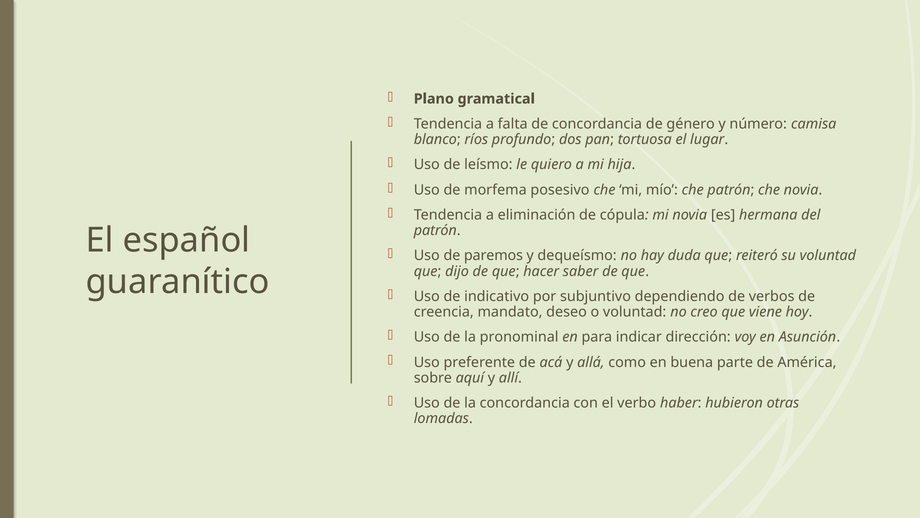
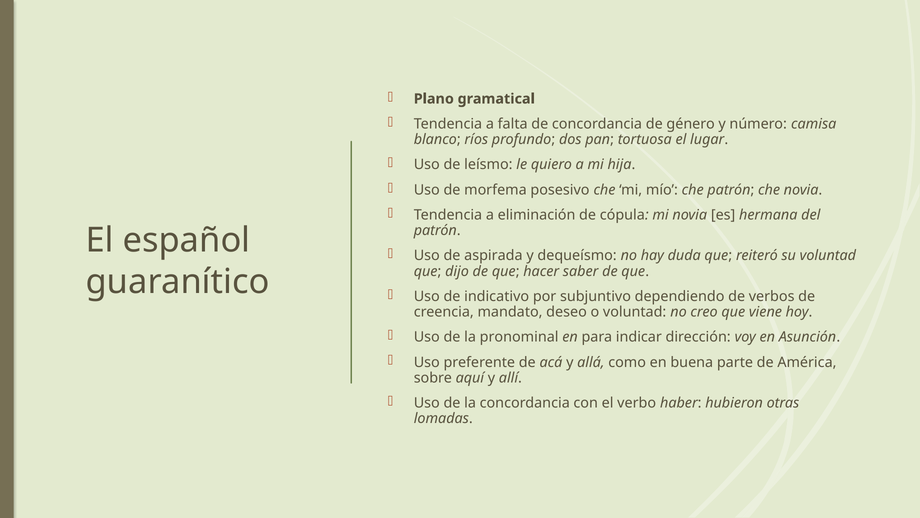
paremos: paremos -> aspirada
